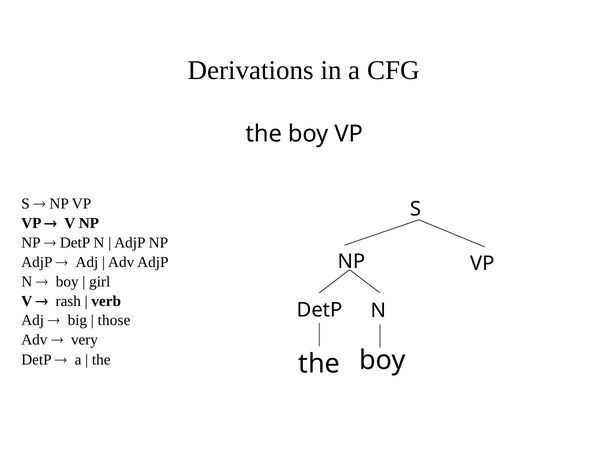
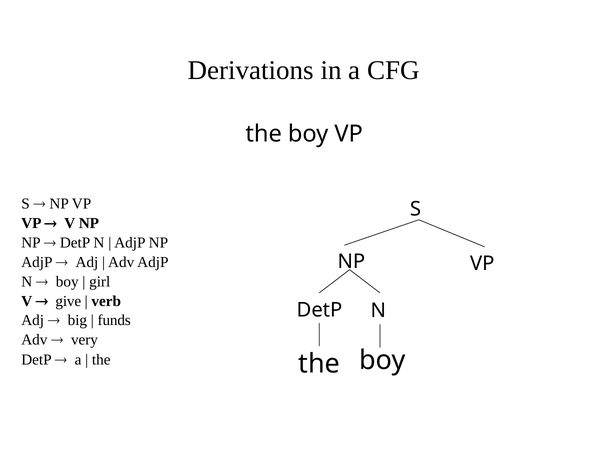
rash: rash -> give
those: those -> funds
